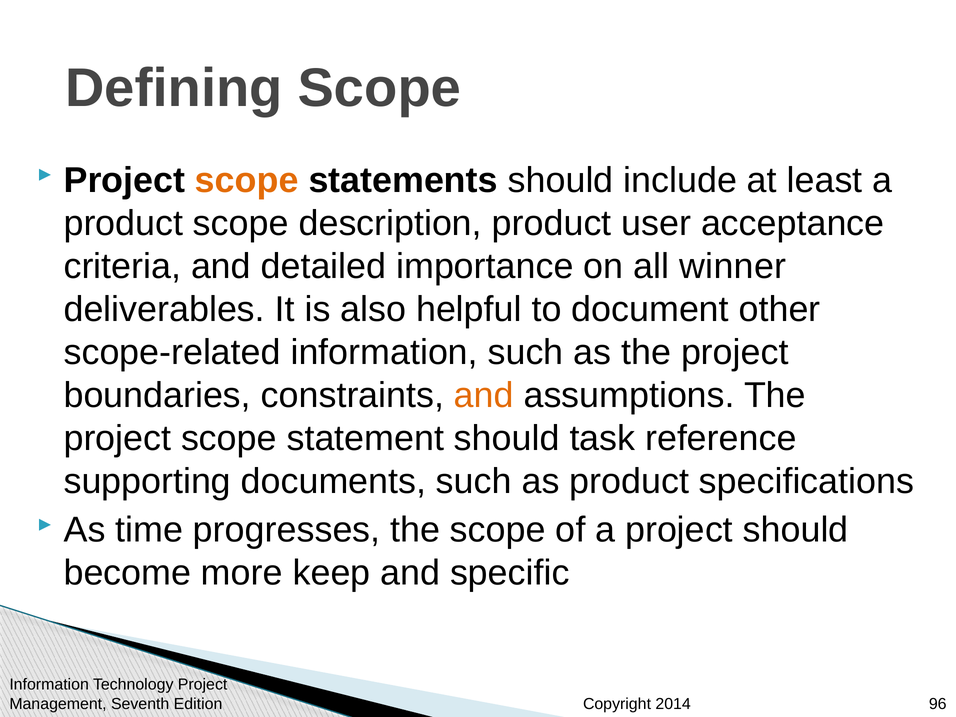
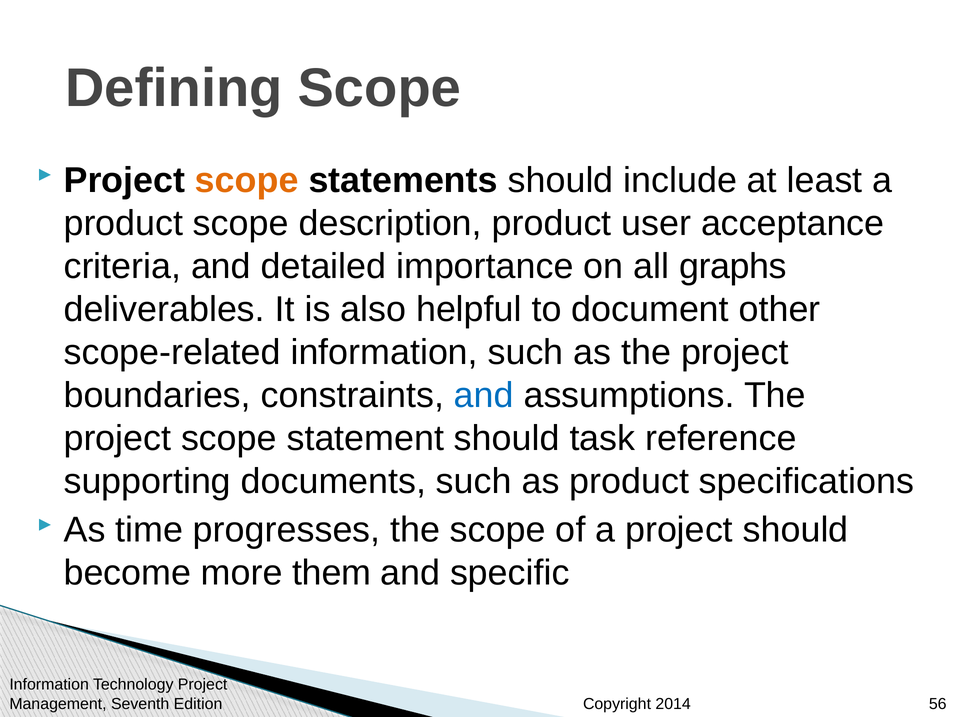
winner: winner -> graphs
and at (484, 395) colour: orange -> blue
keep: keep -> them
96: 96 -> 56
